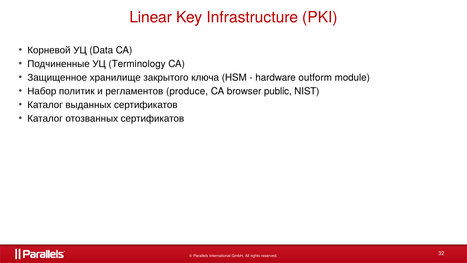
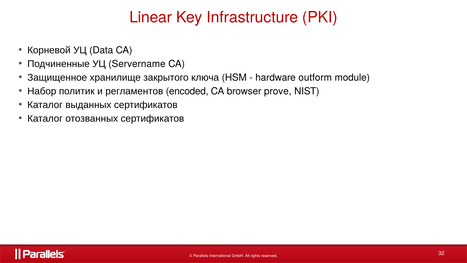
Terminology: Terminology -> Servername
produce: produce -> encoded
public: public -> prove
